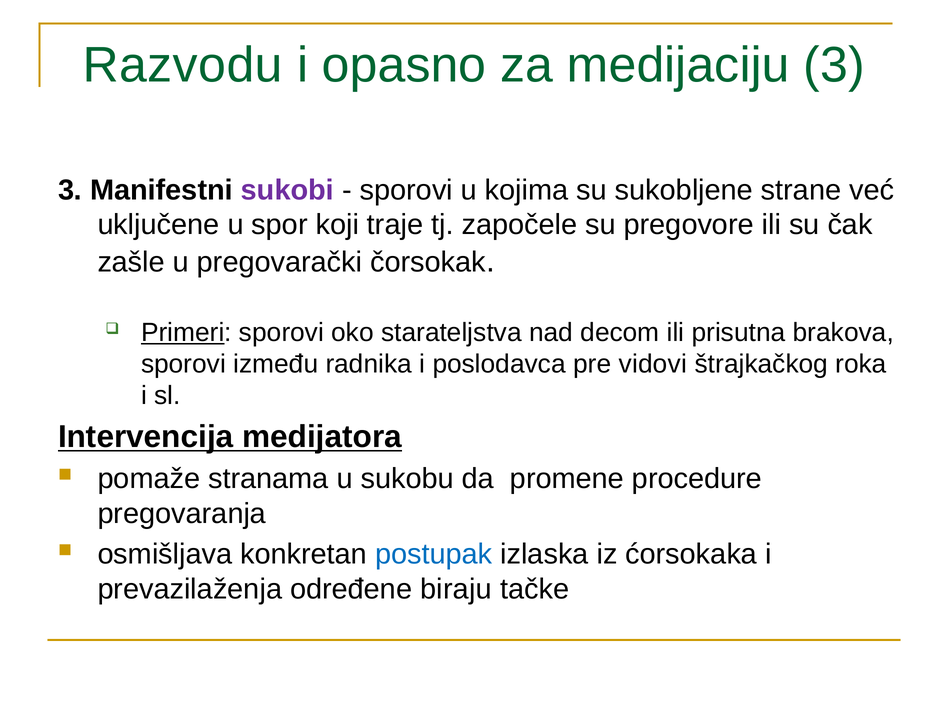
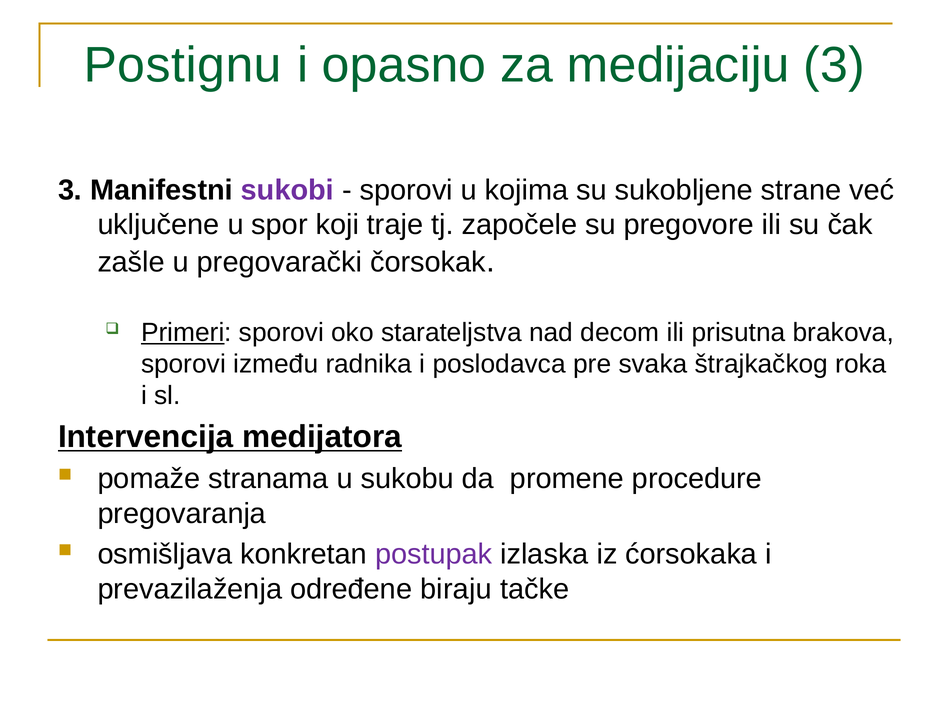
Razvodu: Razvodu -> Postignu
vidovi: vidovi -> svaka
postupak colour: blue -> purple
